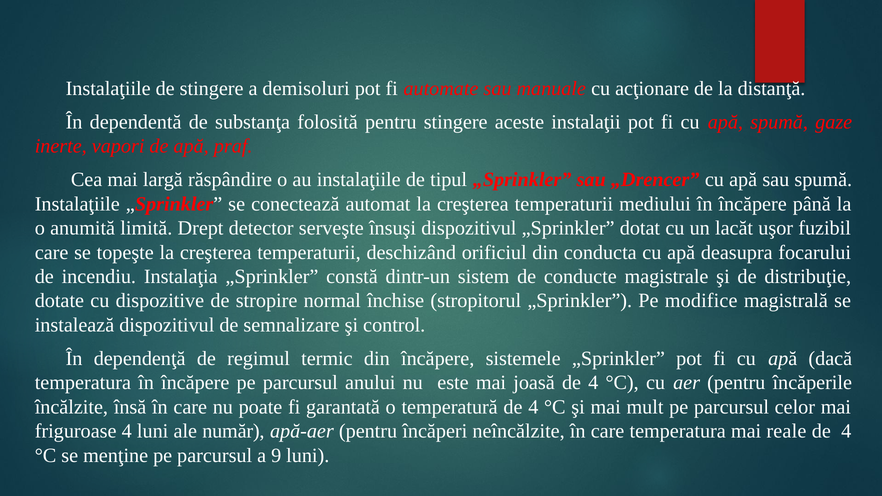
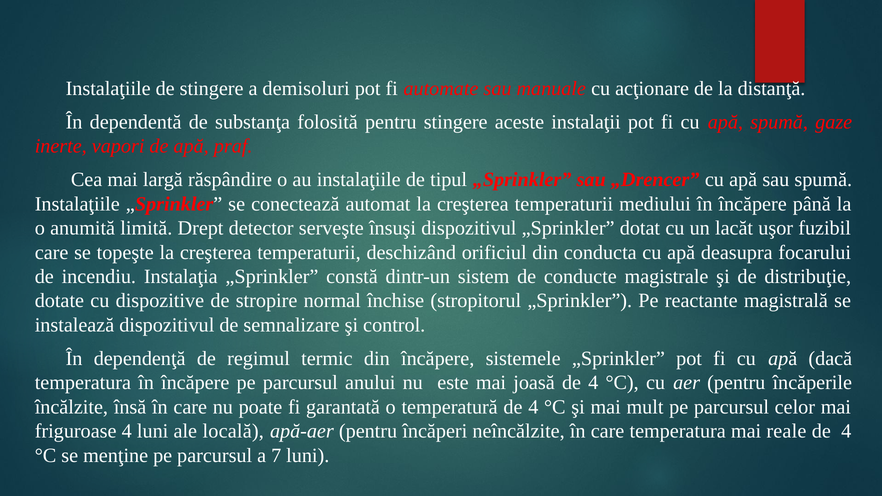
modifice: modifice -> reactante
număr: număr -> locală
9: 9 -> 7
